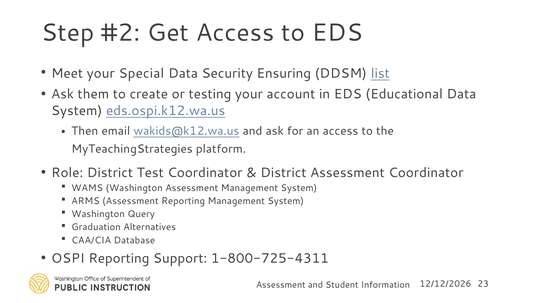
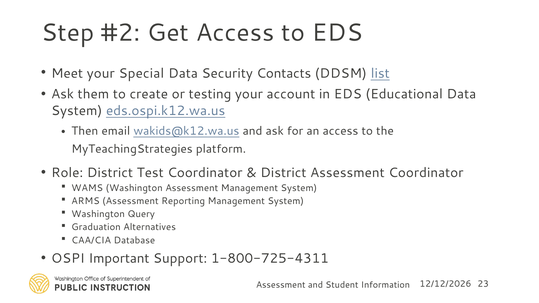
Ensuring: Ensuring -> Contacts
OSPI Reporting: Reporting -> Important
